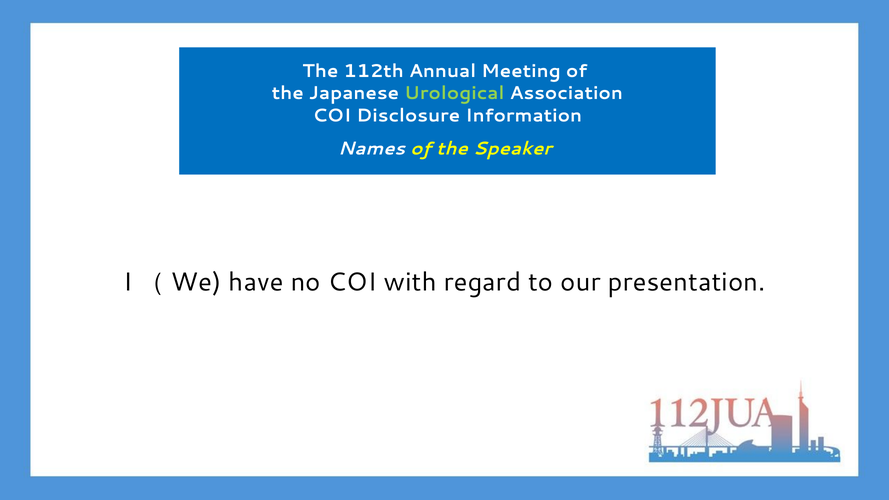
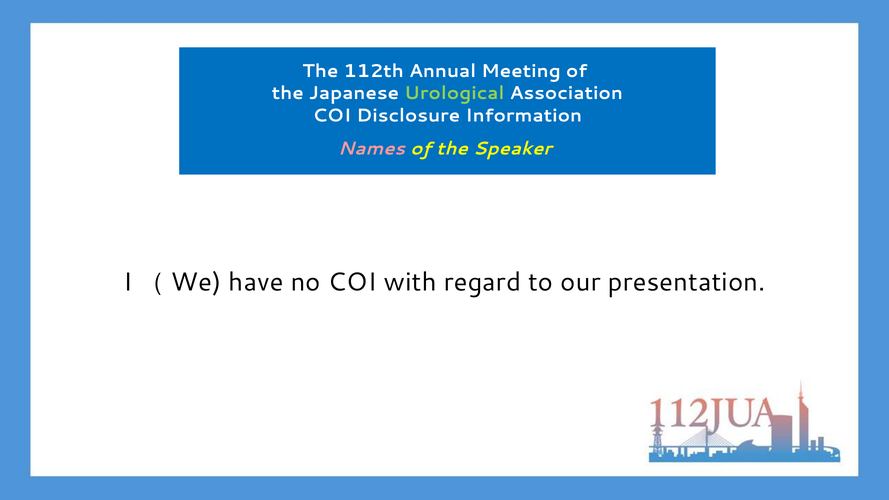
Names colour: white -> pink
